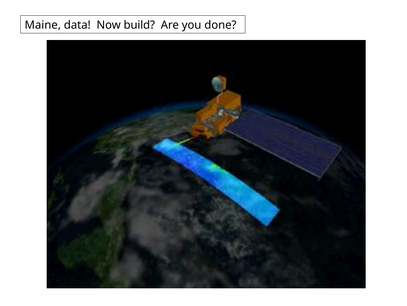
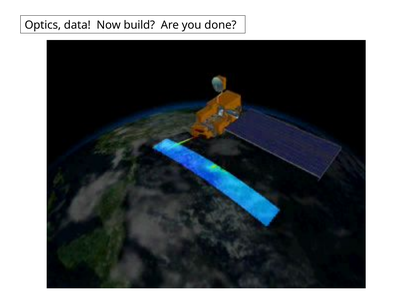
Maine: Maine -> Optics
